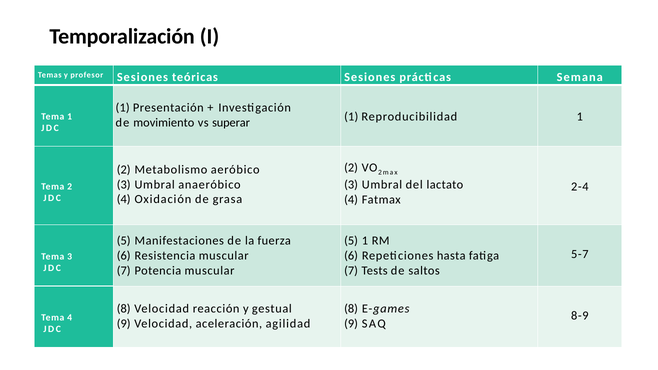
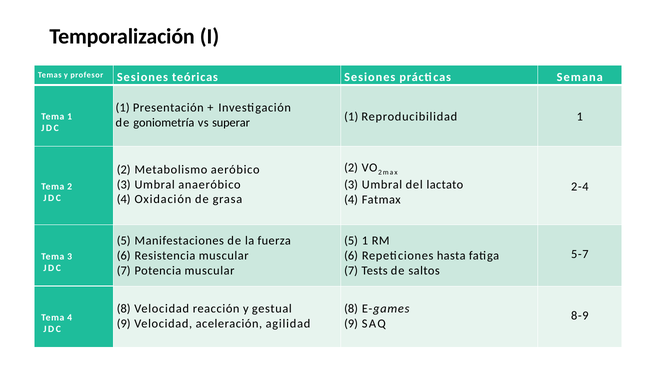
movimiento: movimiento -> goniometría
